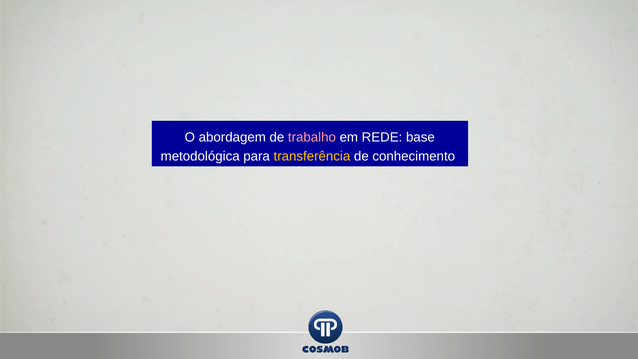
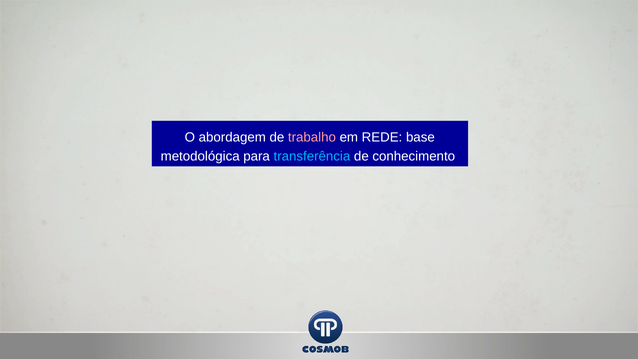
transferência colour: yellow -> light blue
